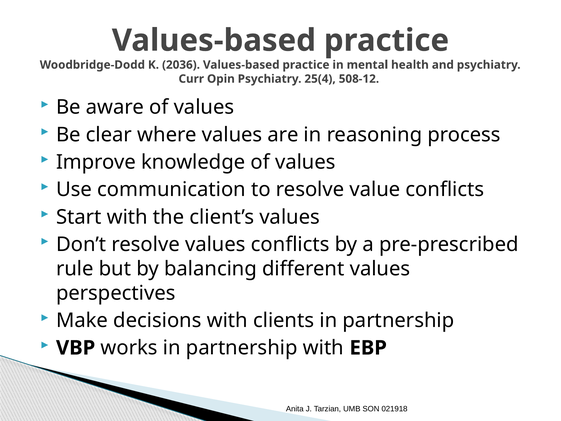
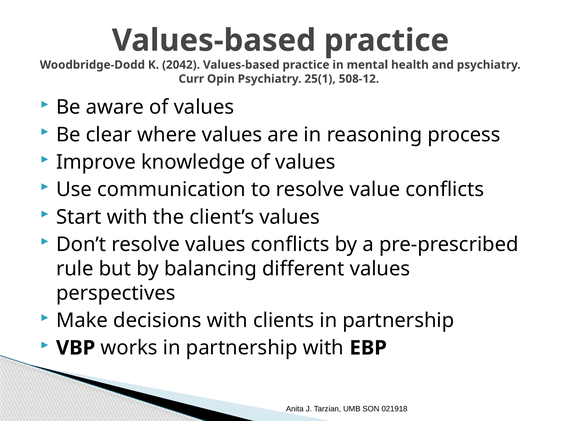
2036: 2036 -> 2042
25(4: 25(4 -> 25(1
